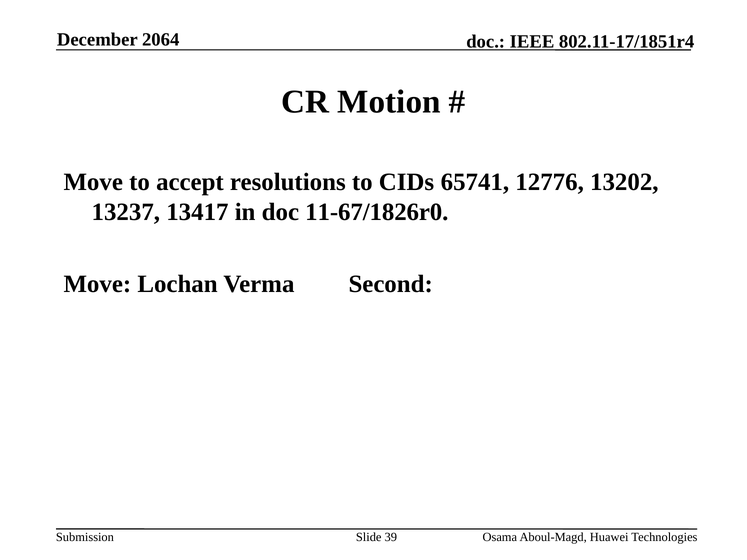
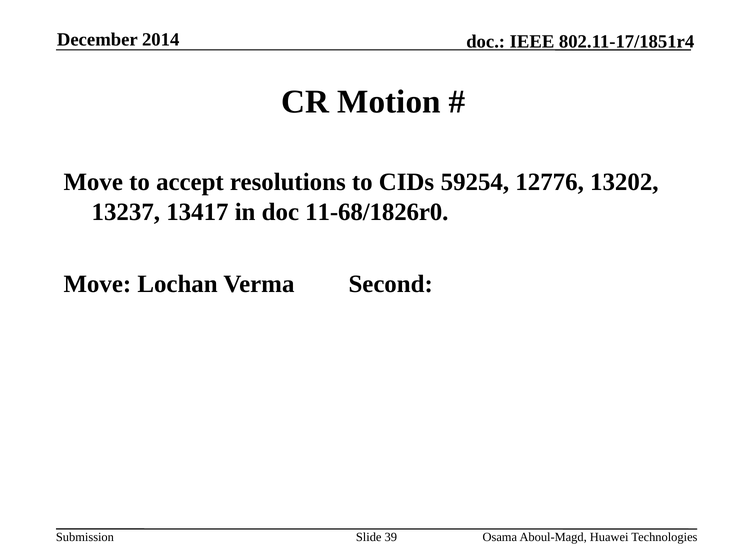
2064: 2064 -> 2014
65741: 65741 -> 59254
11-67/1826r0: 11-67/1826r0 -> 11-68/1826r0
